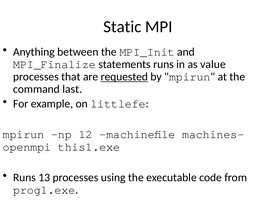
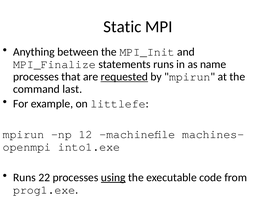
value: value -> name
this1.exe: this1.exe -> into1.exe
13: 13 -> 22
using underline: none -> present
